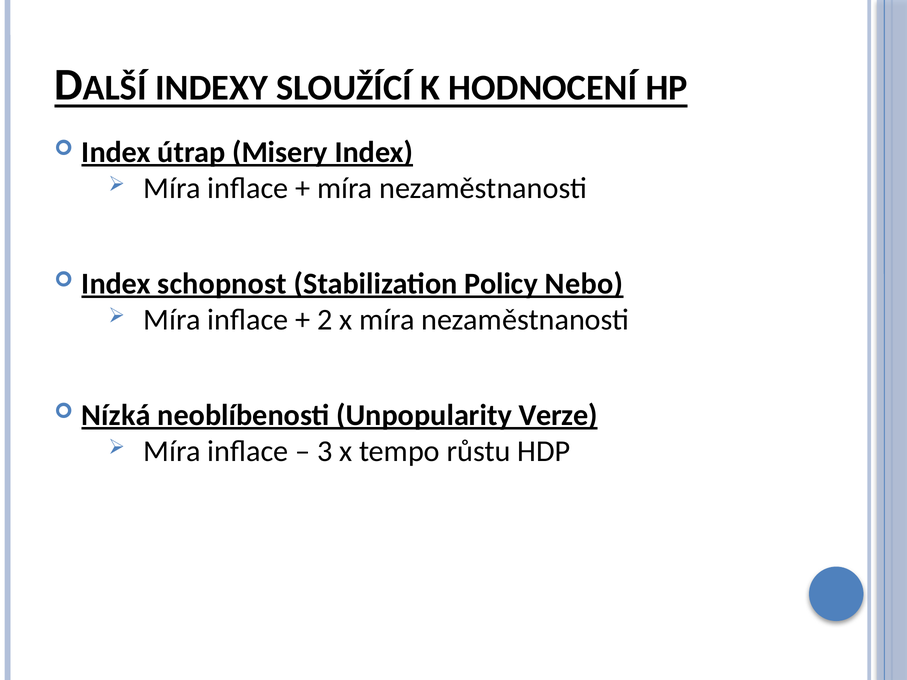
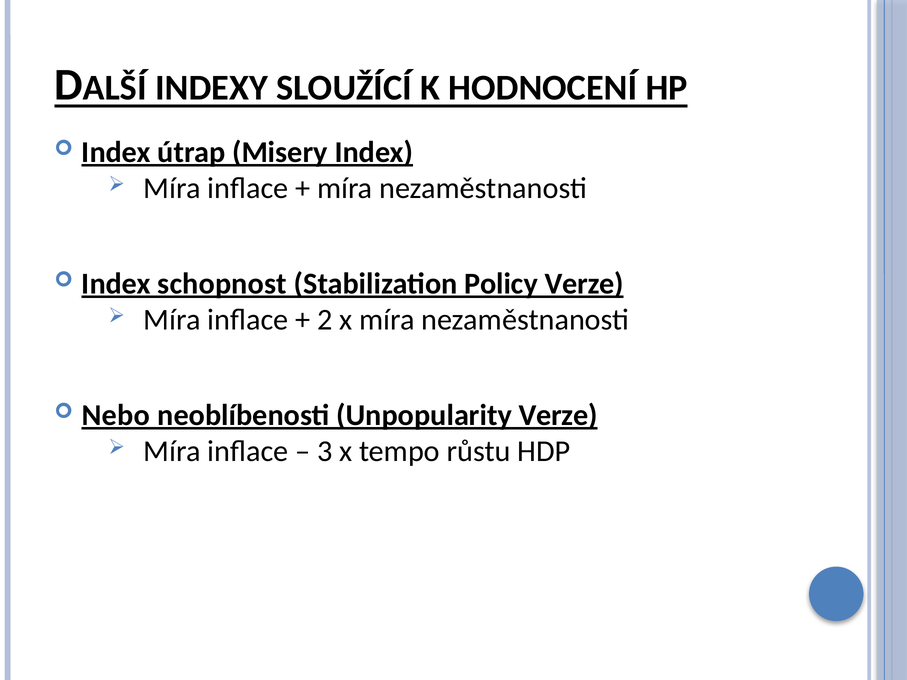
Policy Nebo: Nebo -> Verze
Nízká: Nízká -> Nebo
